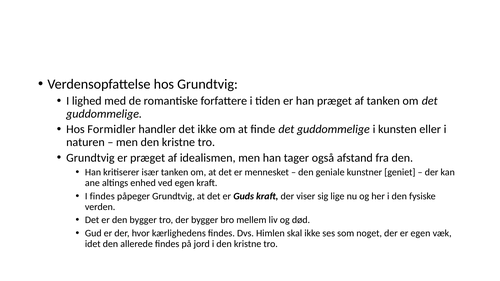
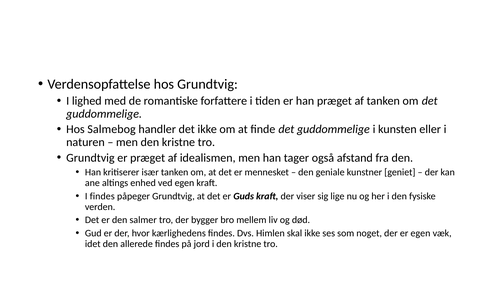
Formidler: Formidler -> Salmebog
den bygger: bygger -> salmer
